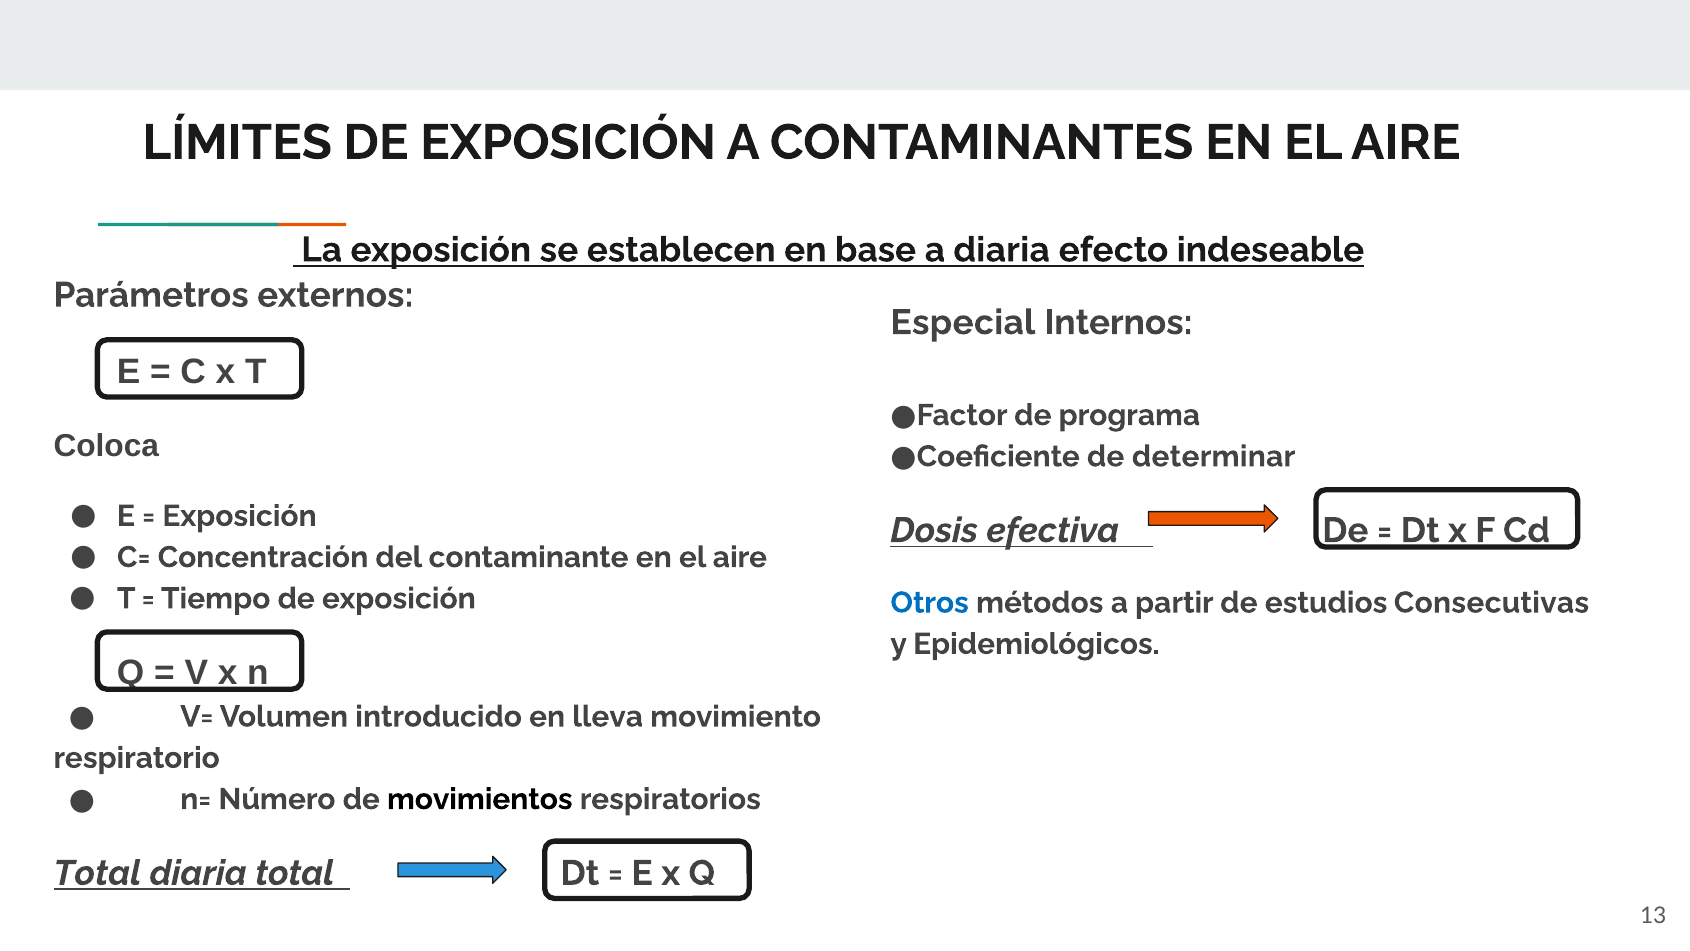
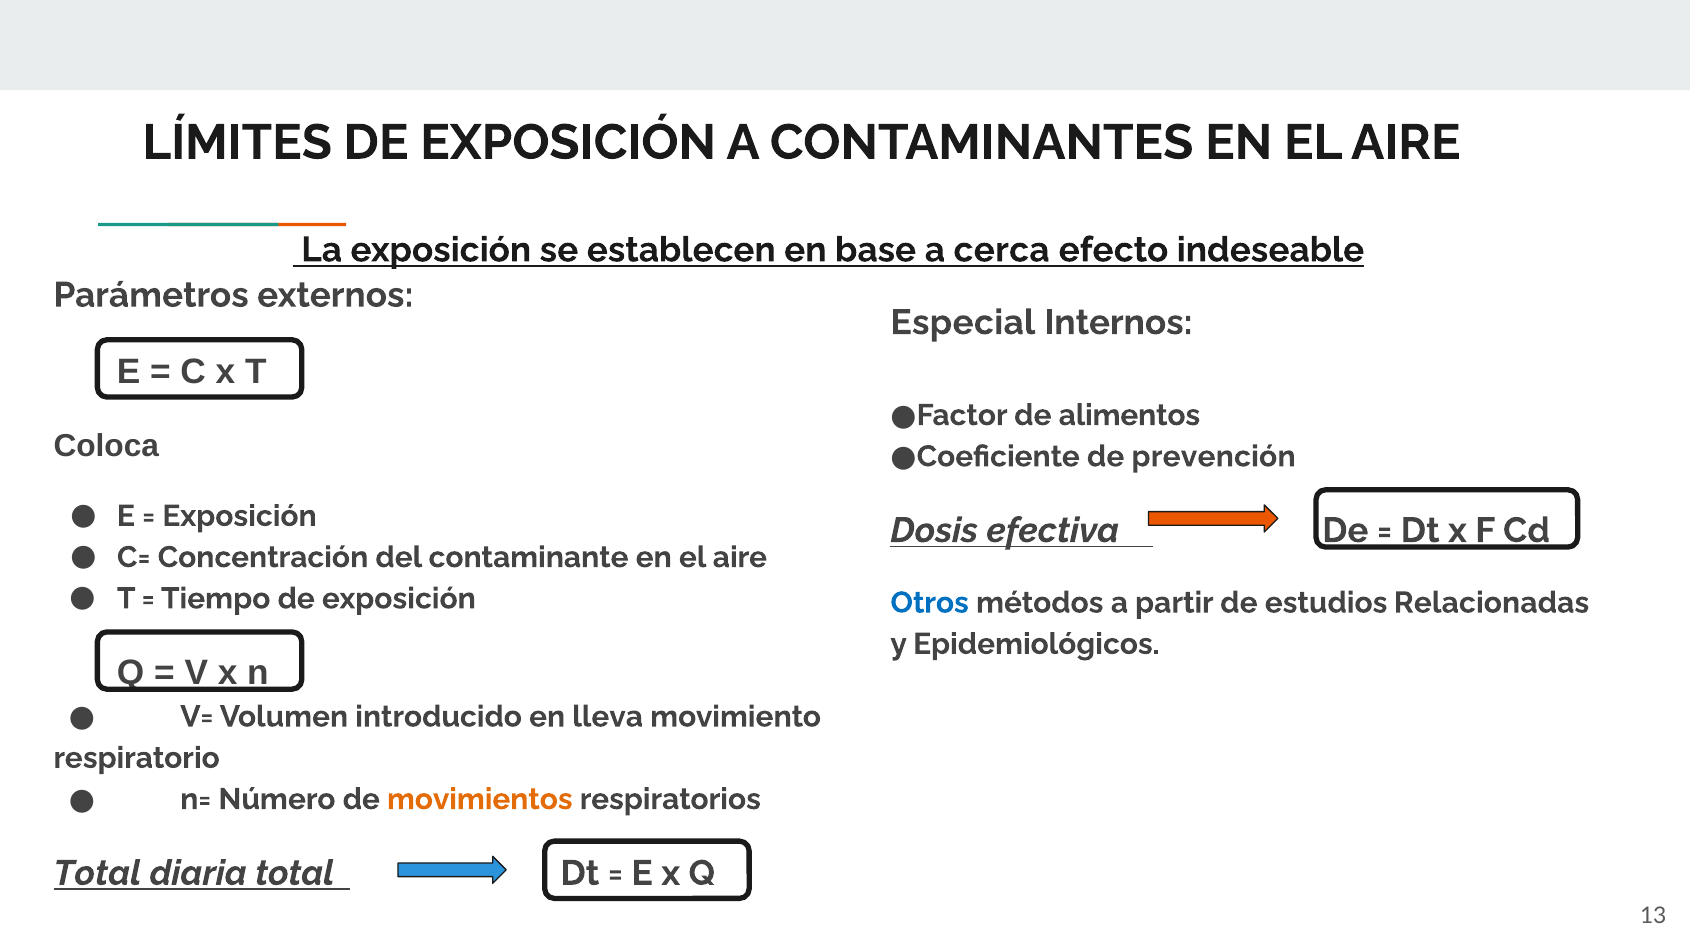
a diaria: diaria -> cerca
programa: programa -> alimentos
determinar: determinar -> prevención
Consecutivas: Consecutivas -> Relacionadas
movimientos colour: black -> orange
